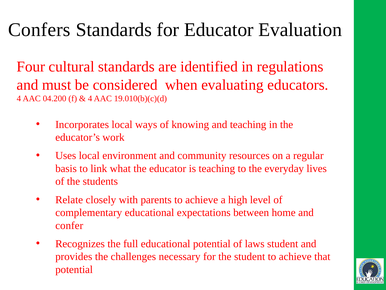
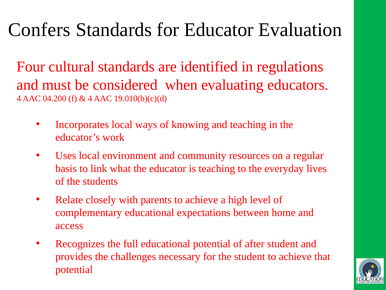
confer: confer -> access
laws: laws -> after
